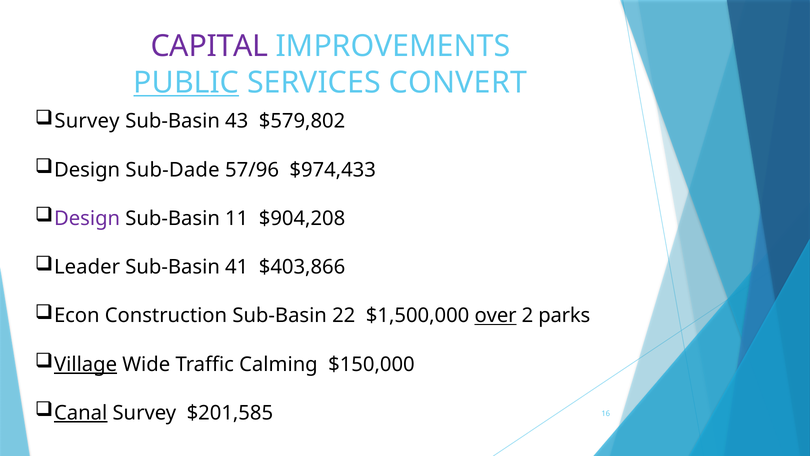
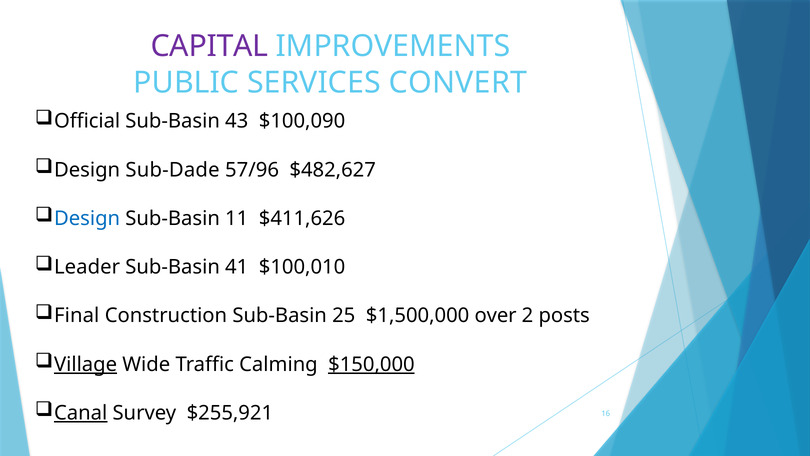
PUBLIC underline: present -> none
Survey at (87, 121): Survey -> Official
$579,802: $579,802 -> $100,090
$974,433: $974,433 -> $482,627
Design at (87, 218) colour: purple -> blue
$904,208: $904,208 -> $411,626
$403,866: $403,866 -> $100,010
Econ: Econ -> Final
22: 22 -> 25
over underline: present -> none
parks: parks -> posts
$150,000 underline: none -> present
$201,585: $201,585 -> $255,921
